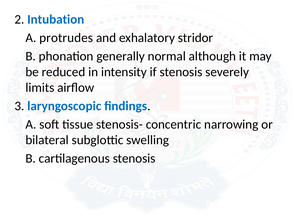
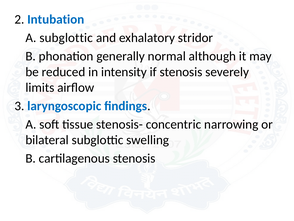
A protrudes: protrudes -> subglottic
